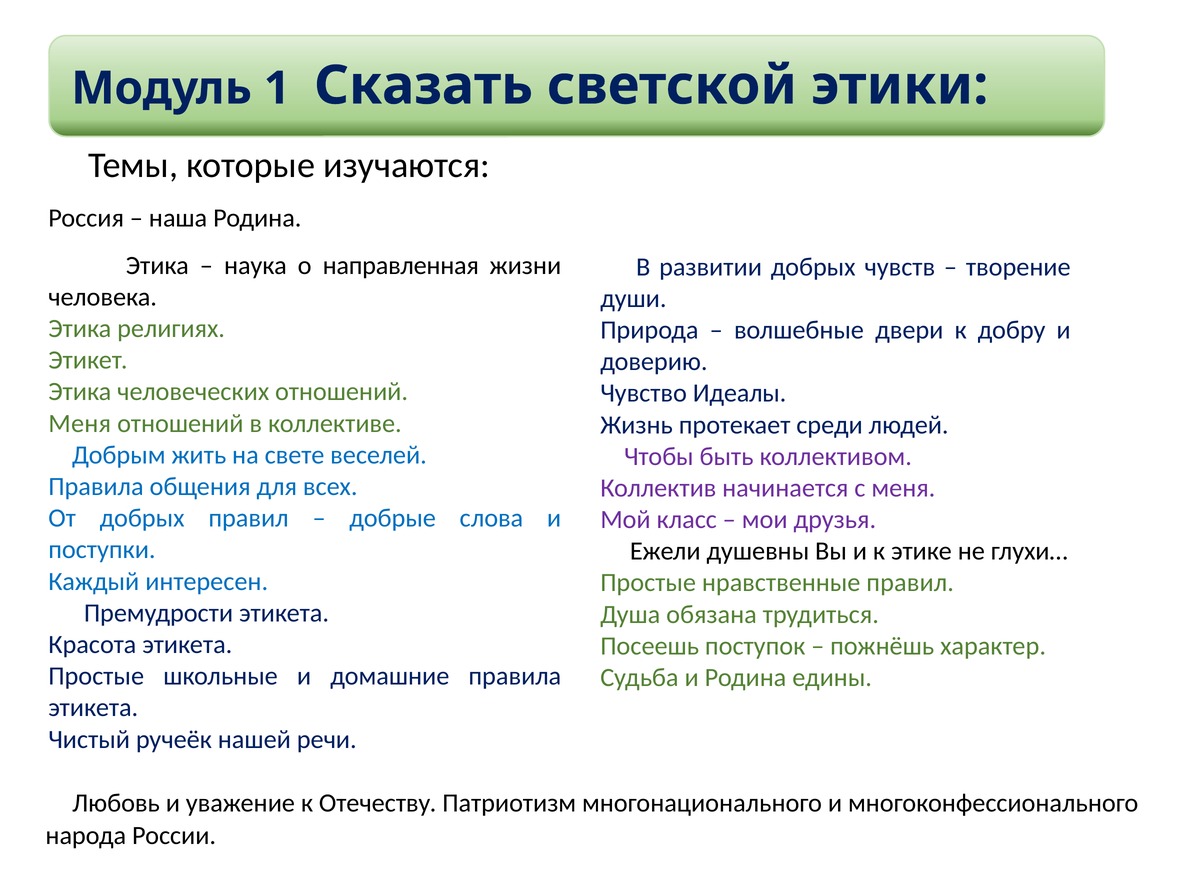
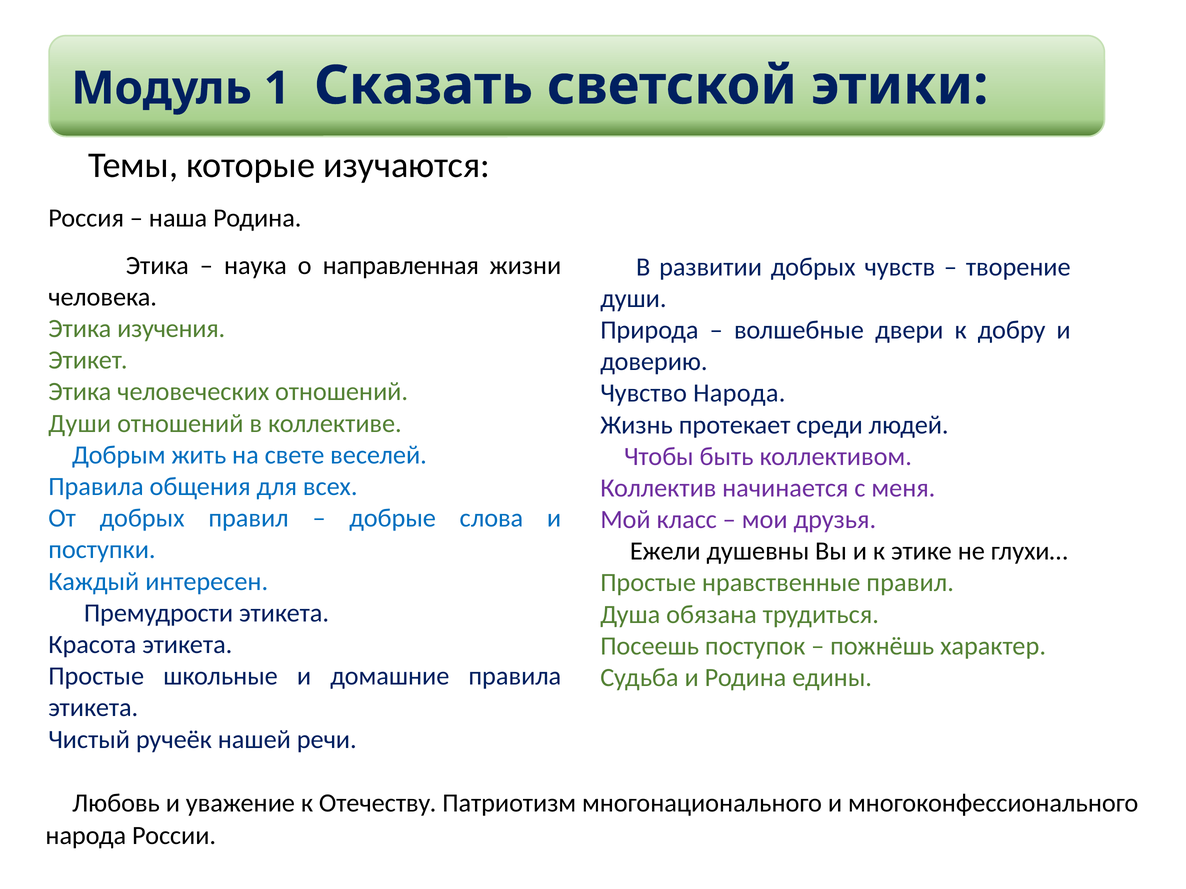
религиях: религиях -> изучения
Чувство Идеалы: Идеалы -> Народа
Меня at (80, 424): Меня -> Души
